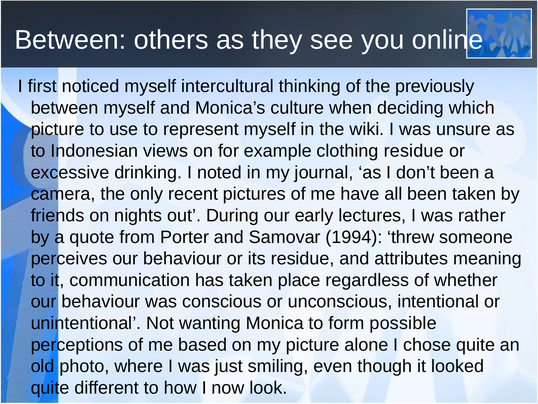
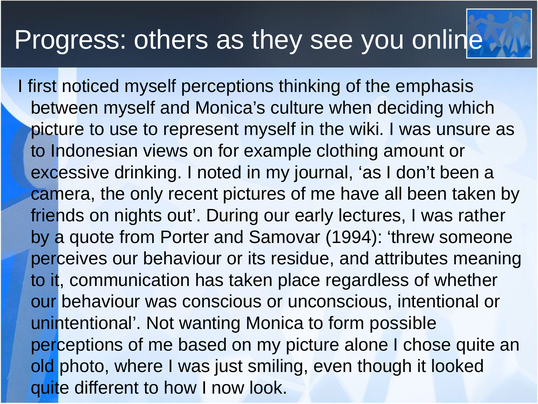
Between at (70, 40): Between -> Progress
myself intercultural: intercultural -> perceptions
previously: previously -> emphasis
clothing residue: residue -> amount
